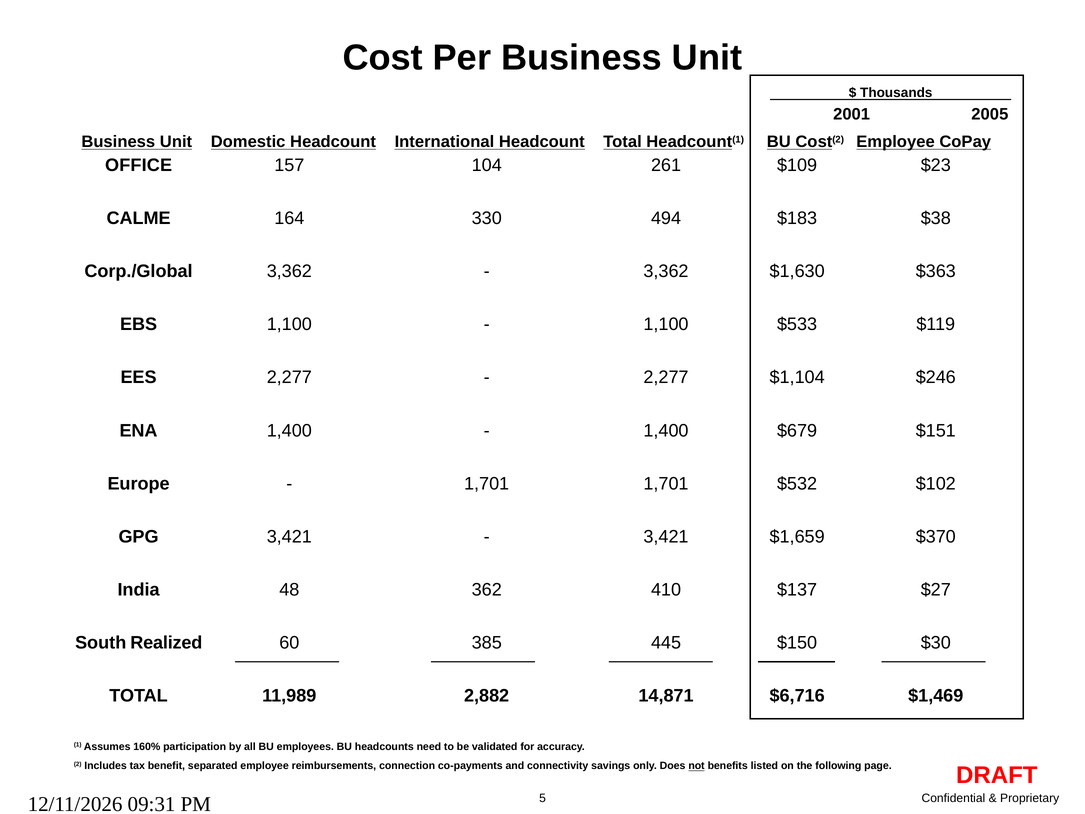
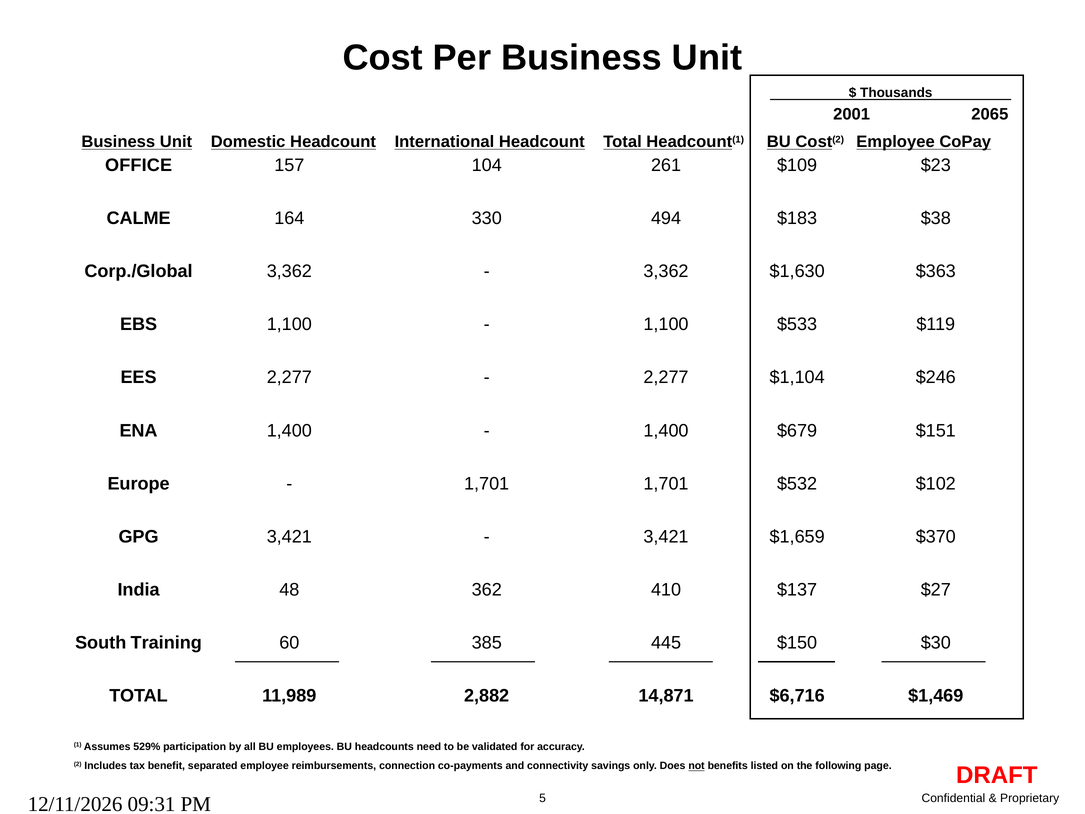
2005: 2005 -> 2065
Realized: Realized -> Training
160%: 160% -> 529%
